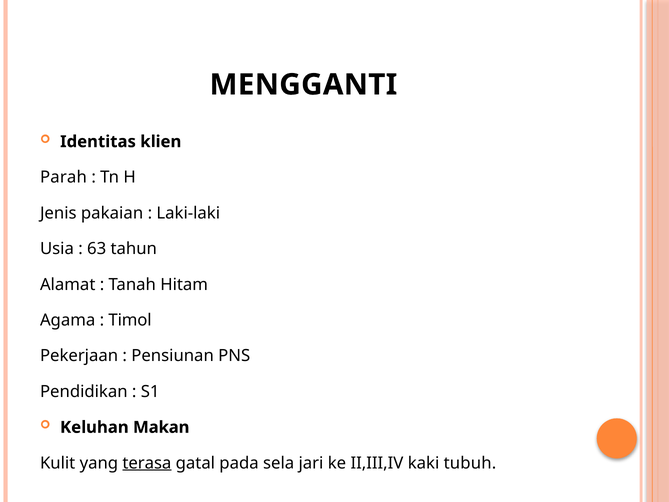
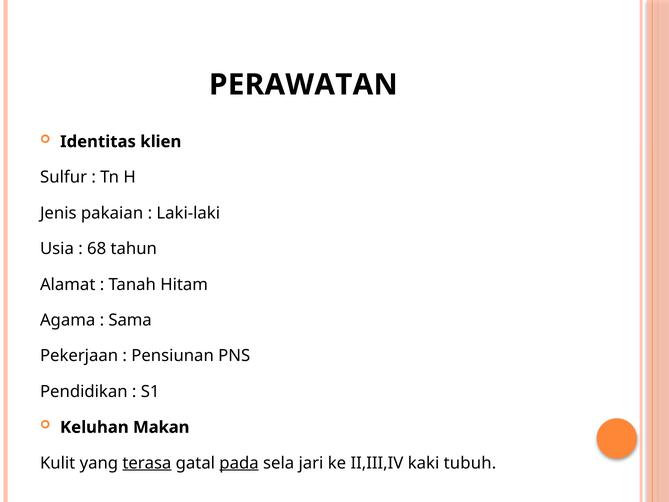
MENGGANTI: MENGGANTI -> PERAWATAN
Parah: Parah -> Sulfur
63: 63 -> 68
Timol: Timol -> Sama
pada underline: none -> present
